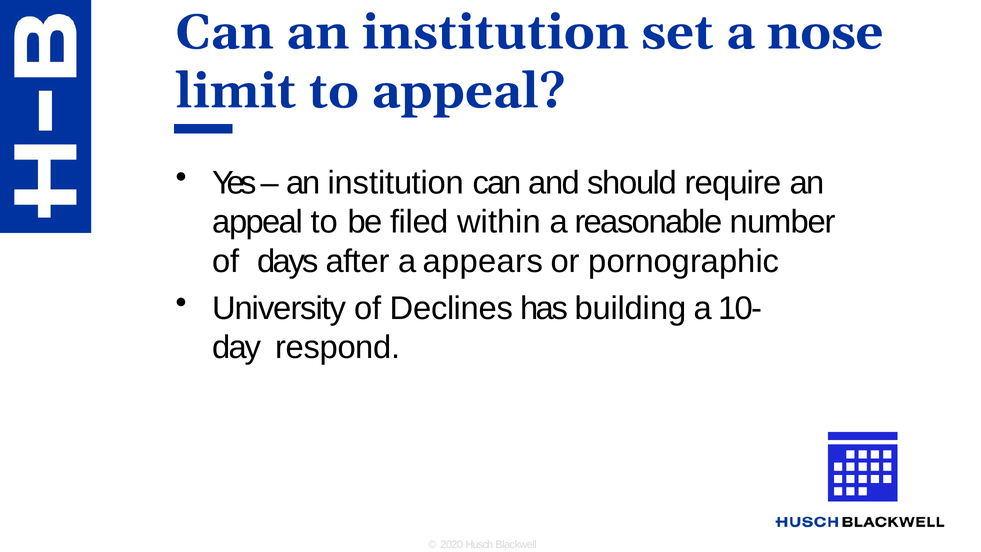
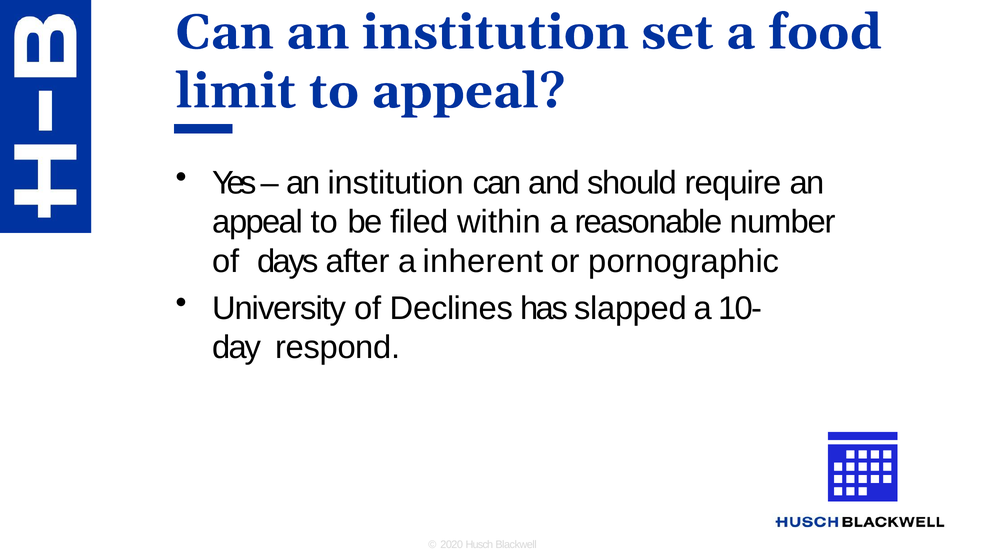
nose: nose -> food
appears: appears -> inherent
building: building -> slapped
